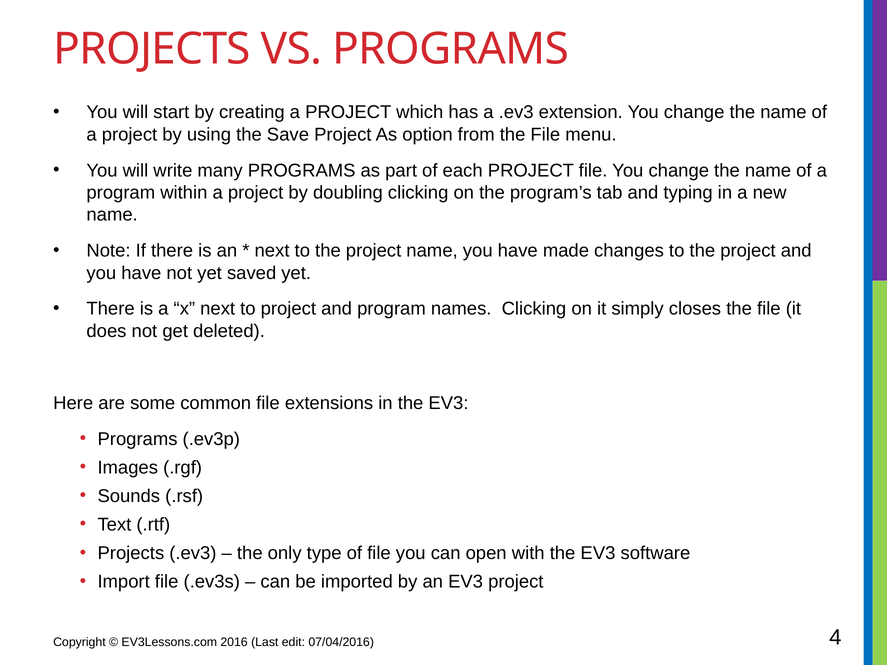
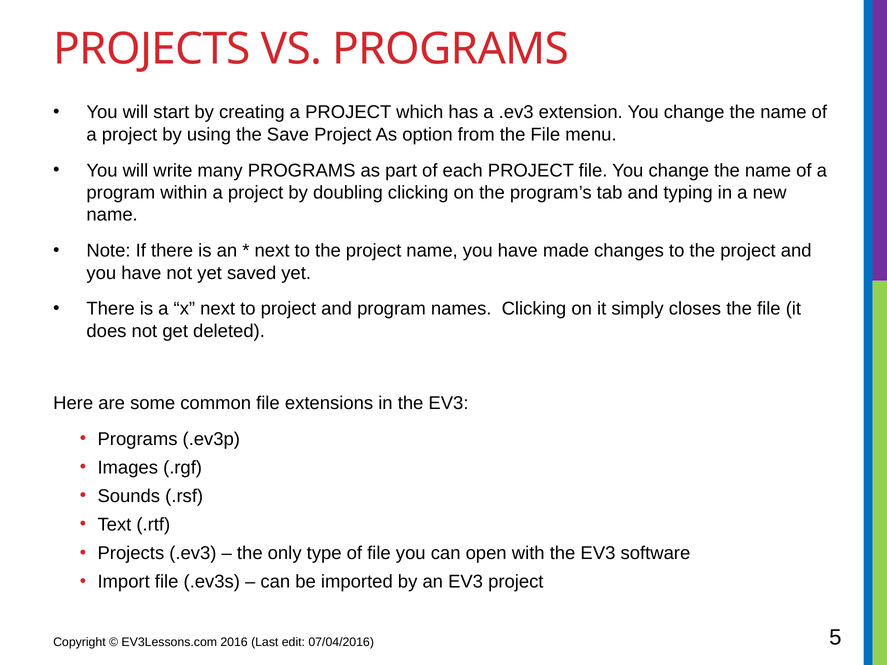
4: 4 -> 5
